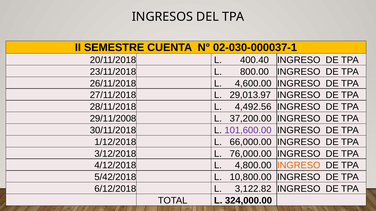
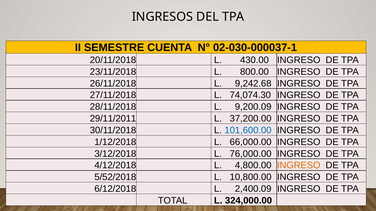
400.40: 400.40 -> 430.00
4,600.00: 4,600.00 -> 9,242.68
29,013.97: 29,013.97 -> 74,074.30
4,492.56: 4,492.56 -> 9,200.09
29/11/2008: 29/11/2008 -> 29/11/2011
101,600.00 colour: purple -> blue
5/42/2018: 5/42/2018 -> 5/52/2018
3,122.82: 3,122.82 -> 2,400.09
